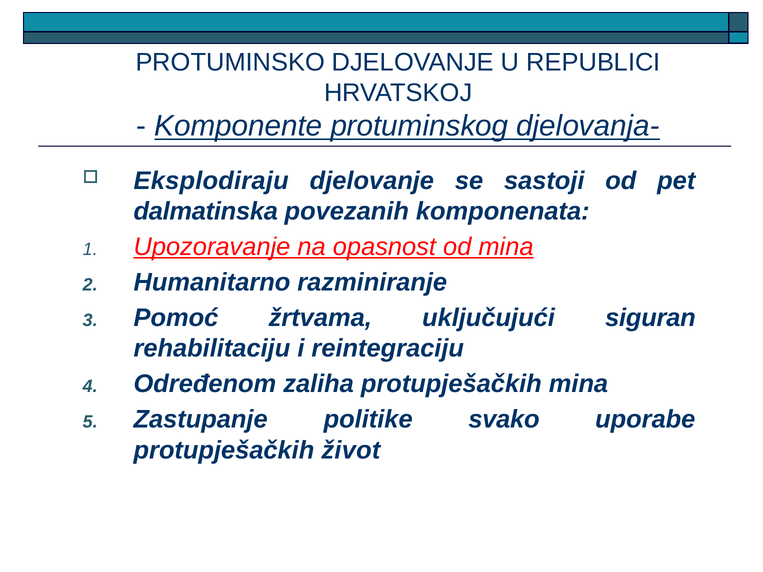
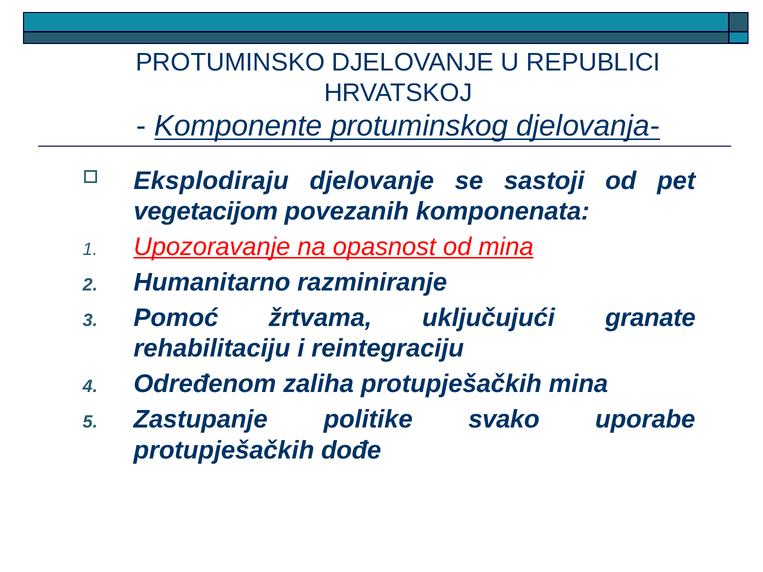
dalmatinska: dalmatinska -> vegetacijom
siguran: siguran -> granate
život: život -> dođe
